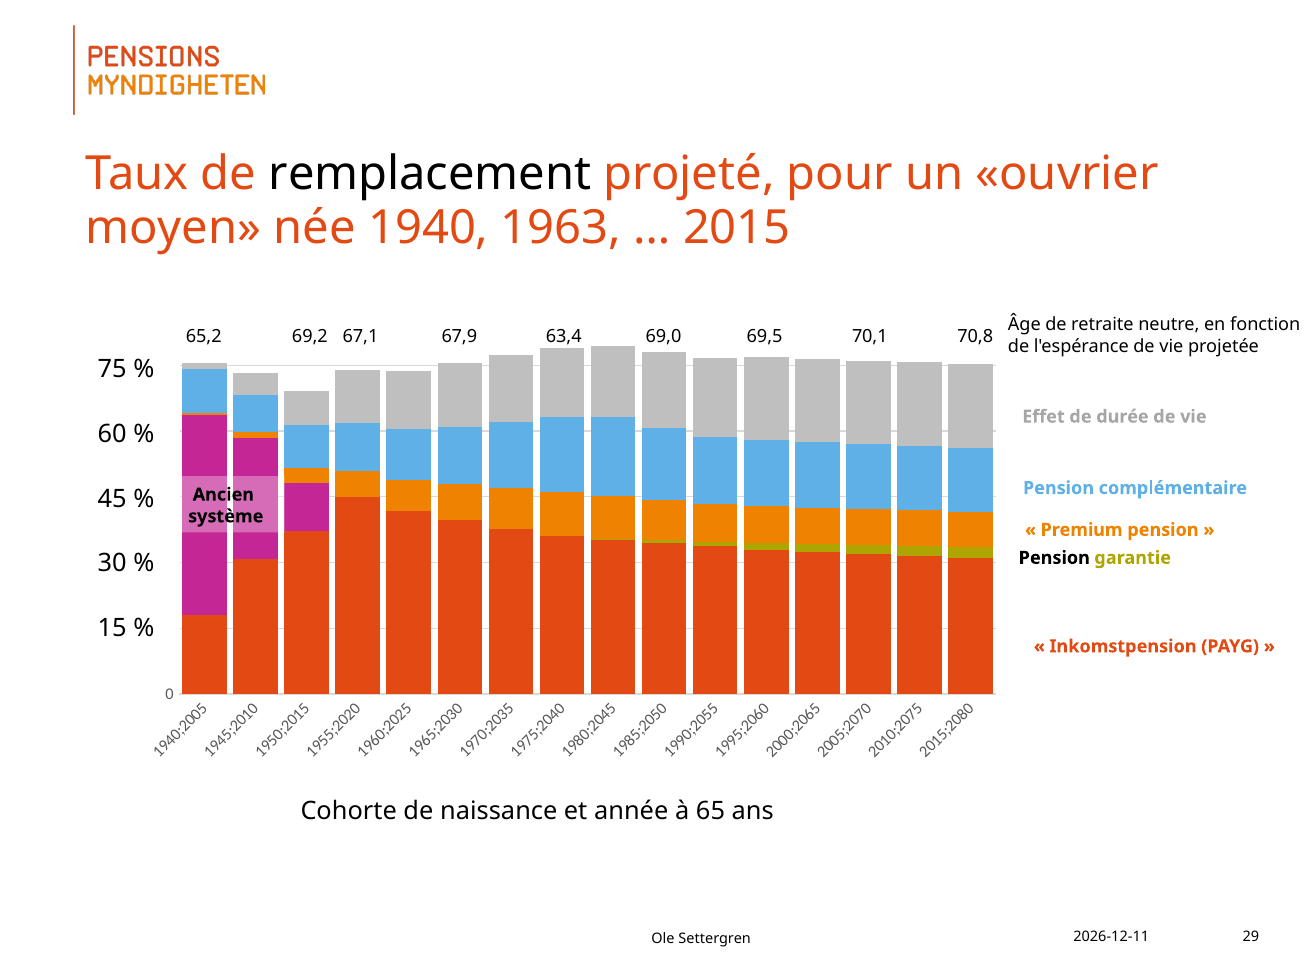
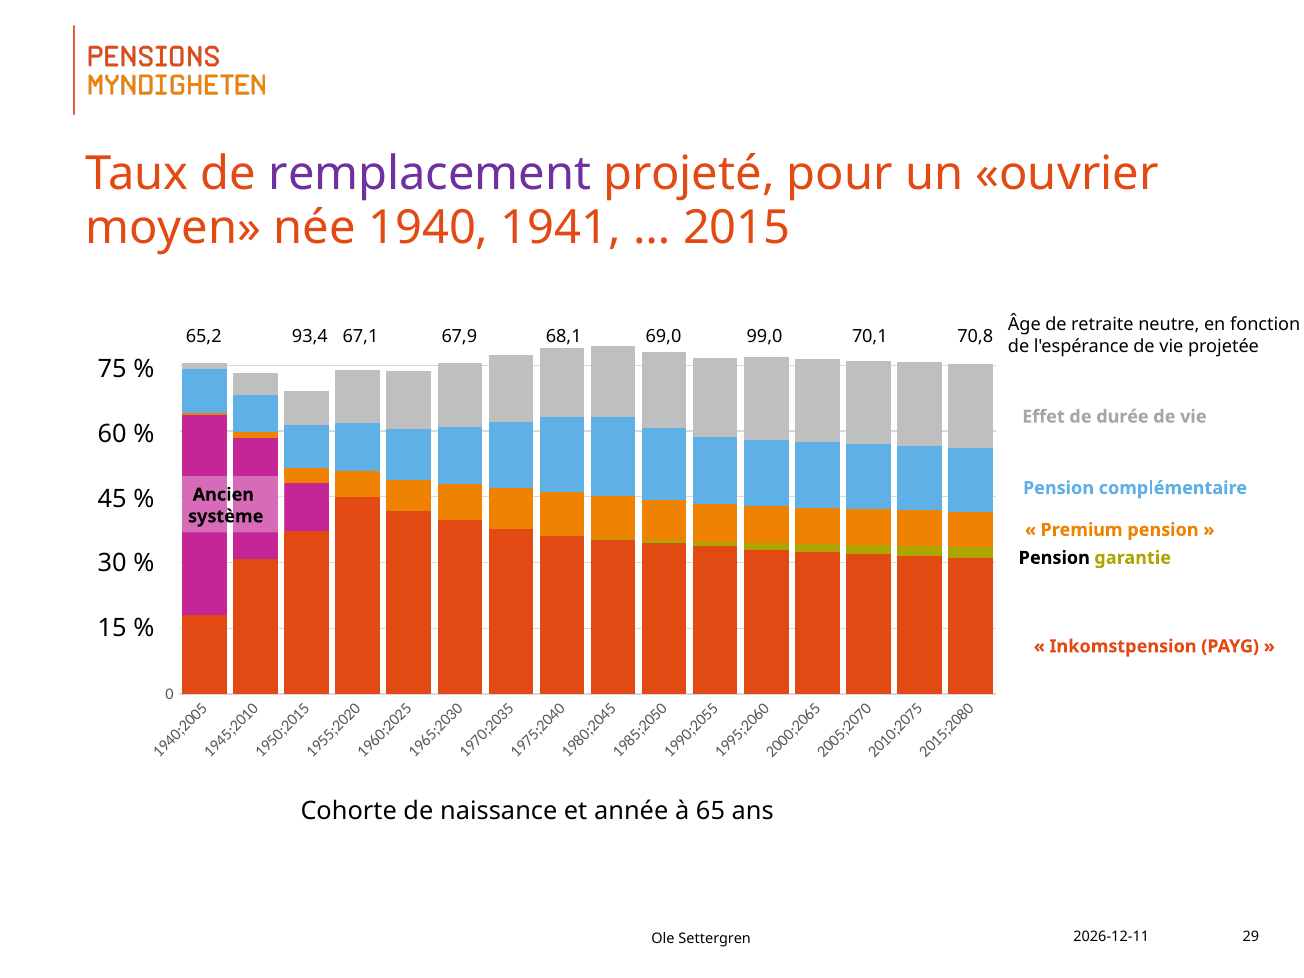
remplacement colour: black -> purple
1963: 1963 -> 1941
69,2: 69,2 -> 93,4
63,4: 63,4 -> 68,1
69,5: 69,5 -> 99,0
